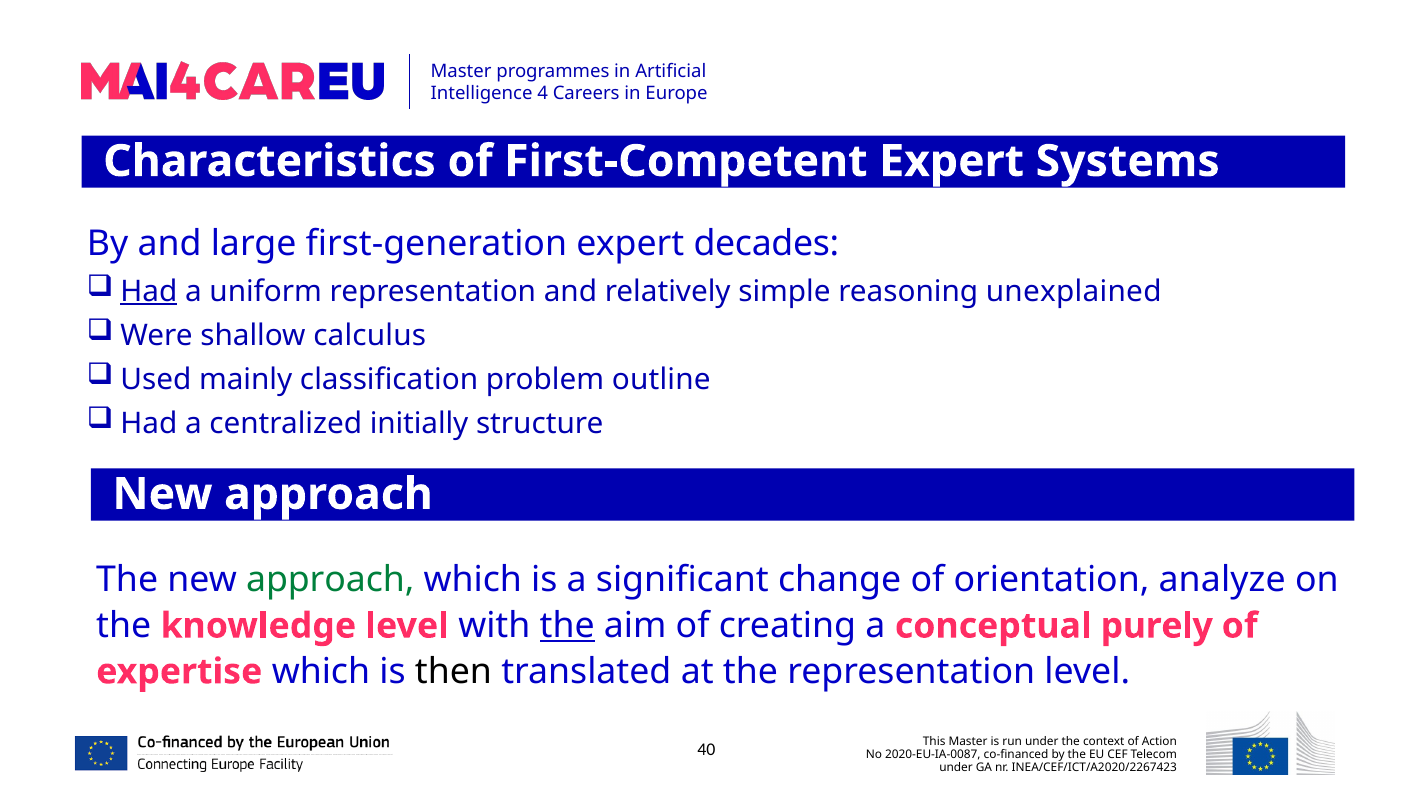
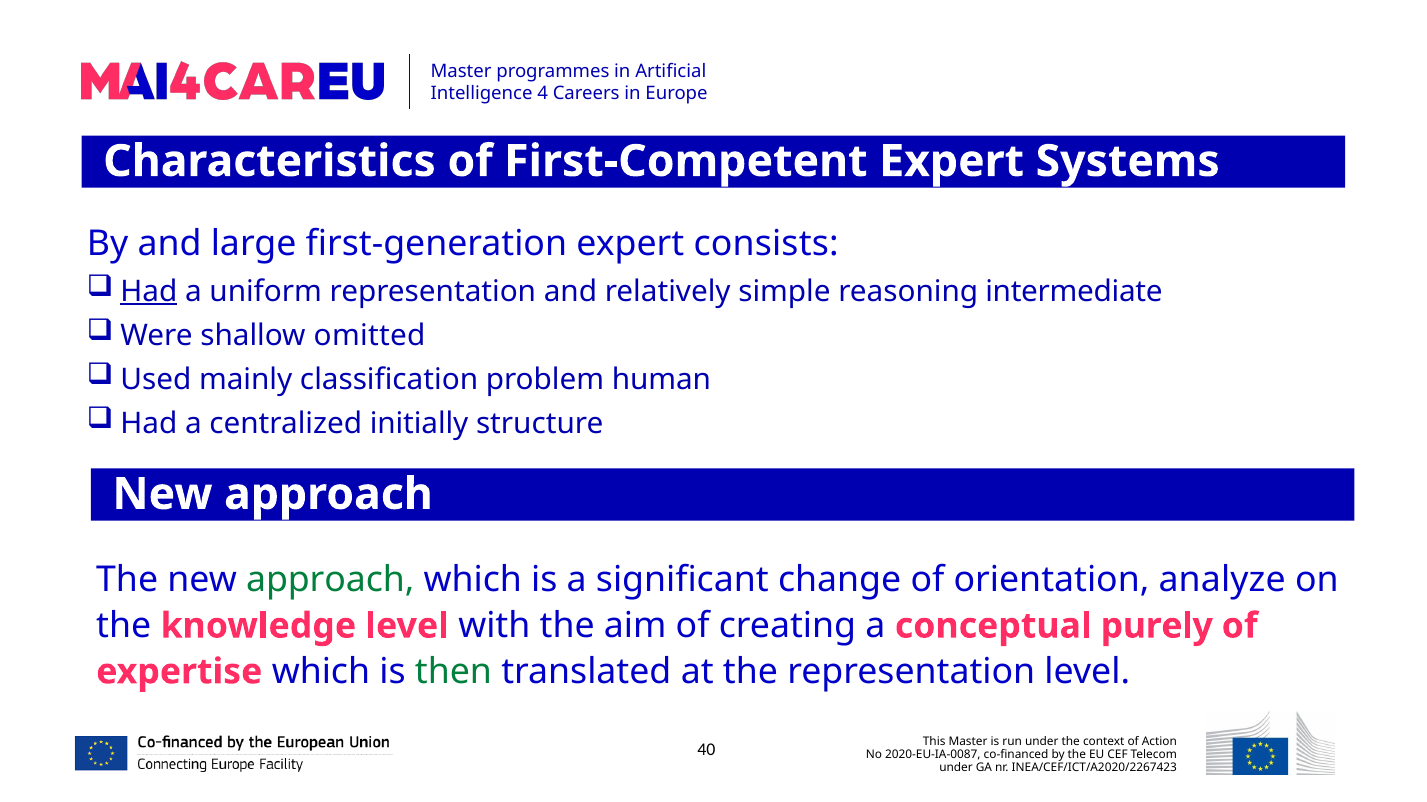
decades: decades -> consists
unexplained: unexplained -> intermediate
calculus: calculus -> omitted
outline: outline -> human
the at (567, 626) underline: present -> none
then colour: black -> green
